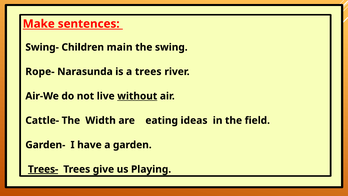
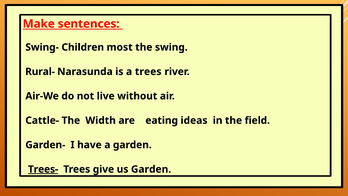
main: main -> most
Rope-: Rope- -> Rural-
without underline: present -> none
us Playing: Playing -> Garden
